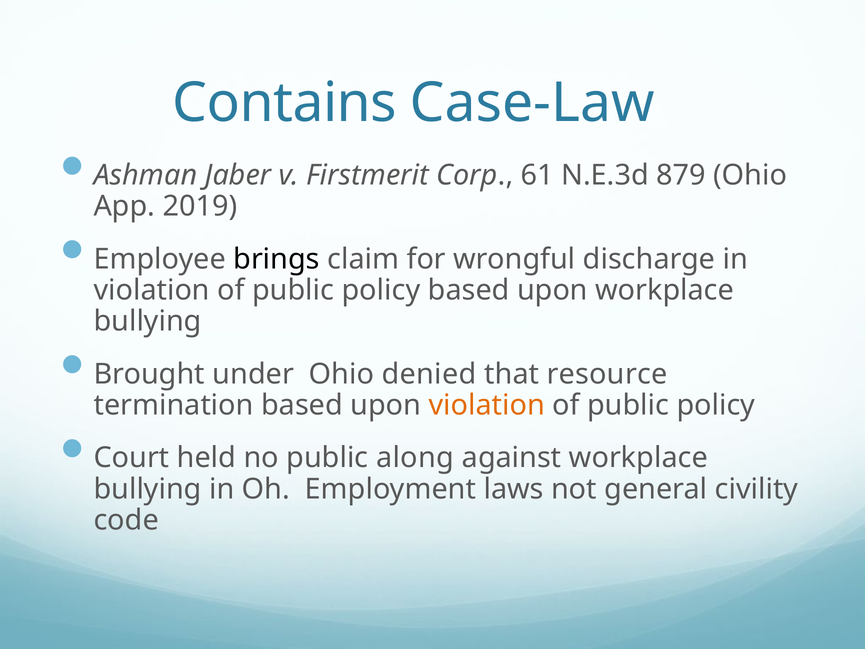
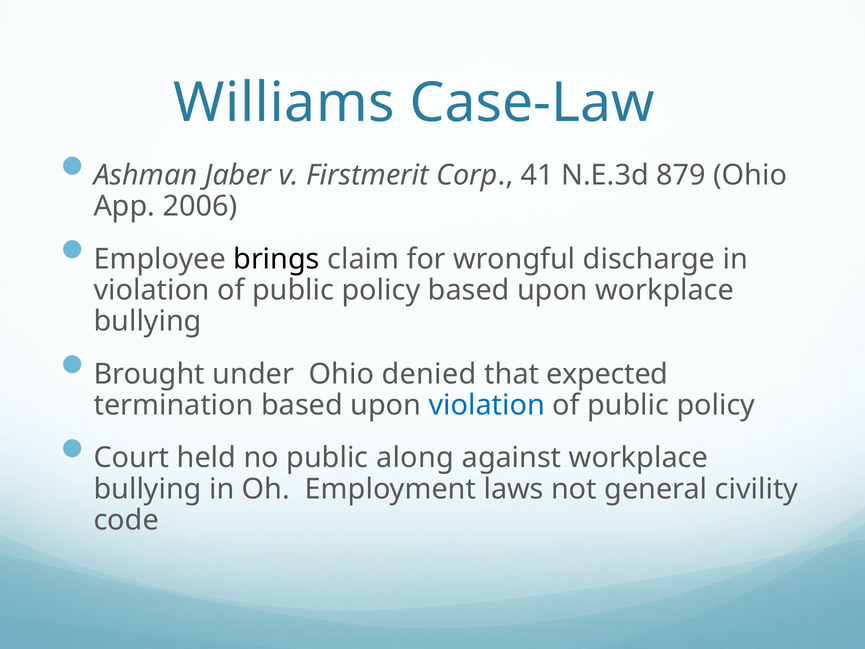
Contains: Contains -> Williams
61: 61 -> 41
2019: 2019 -> 2006
resource: resource -> expected
violation at (487, 405) colour: orange -> blue
